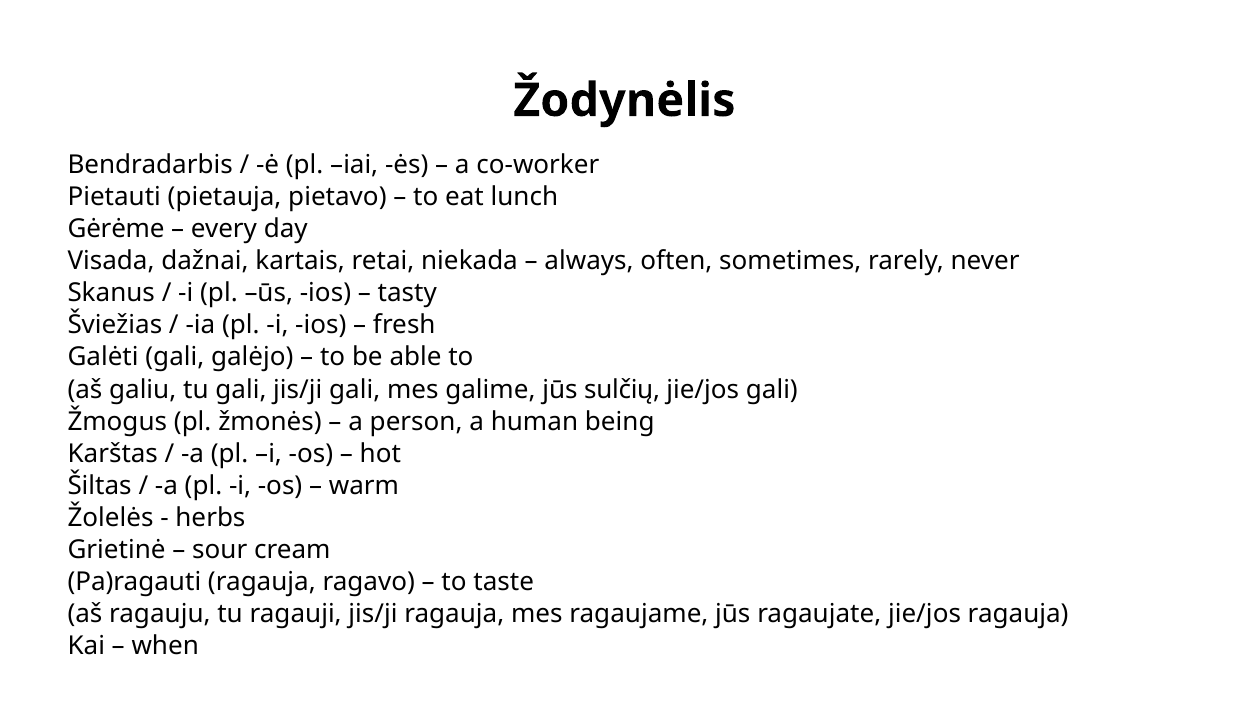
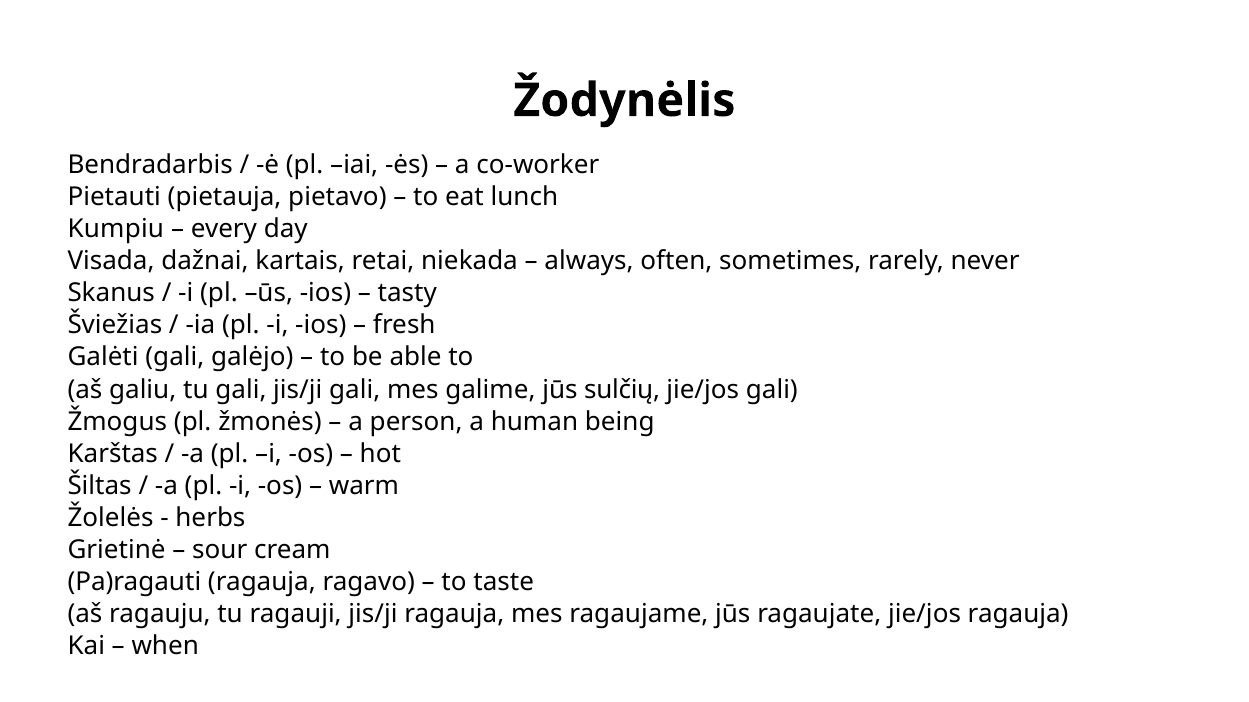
Gėrėme: Gėrėme -> Kumpiu
